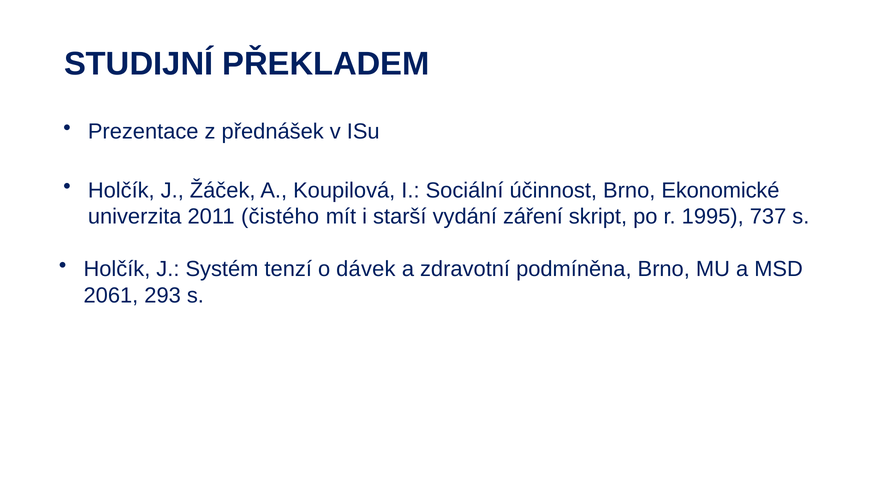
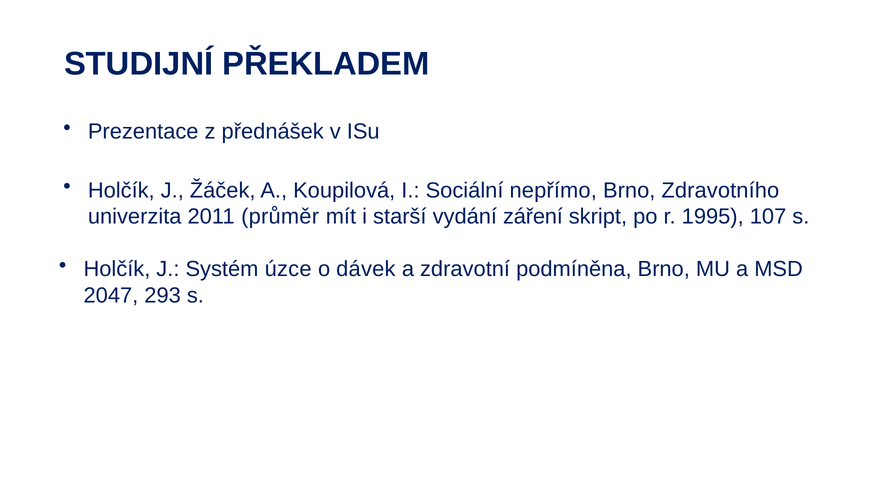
účinnost: účinnost -> nepřímo
Ekonomické: Ekonomické -> Zdravotního
čistého: čistého -> průměr
737: 737 -> 107
tenzí: tenzí -> úzce
2061: 2061 -> 2047
